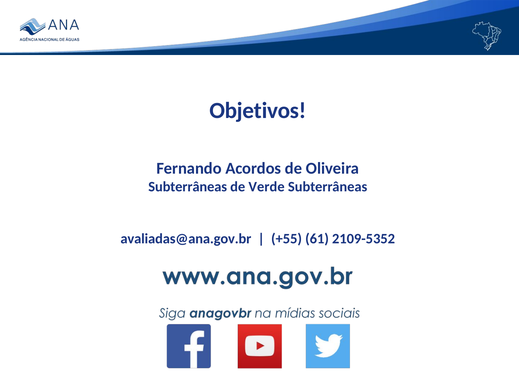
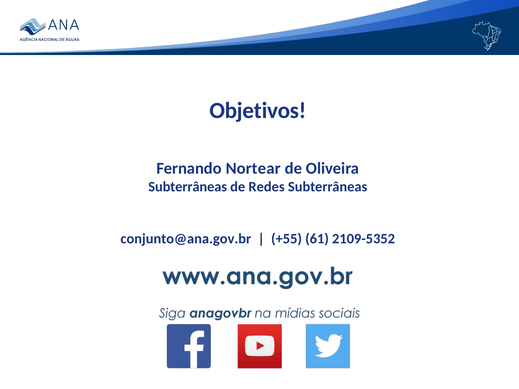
Acordos: Acordos -> Nortear
Verde: Verde -> Redes
avaliadas@ana.gov.br: avaliadas@ana.gov.br -> conjunto@ana.gov.br
